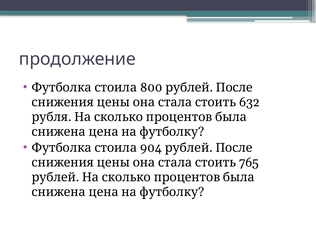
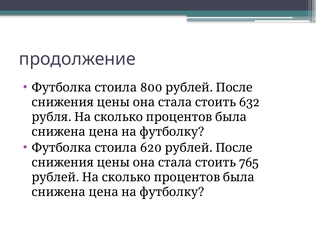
904: 904 -> 620
